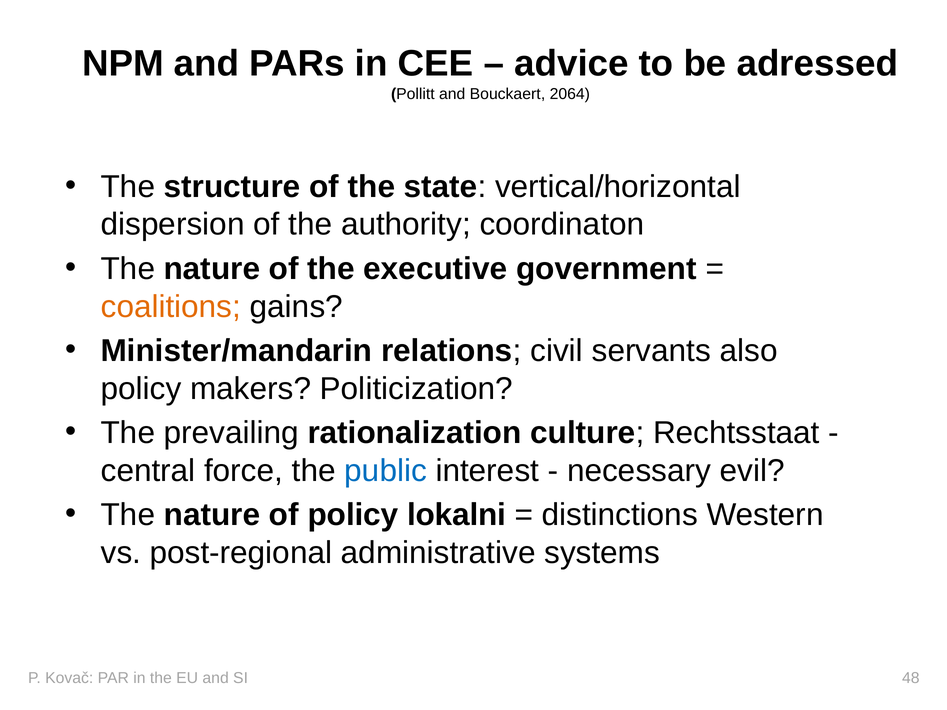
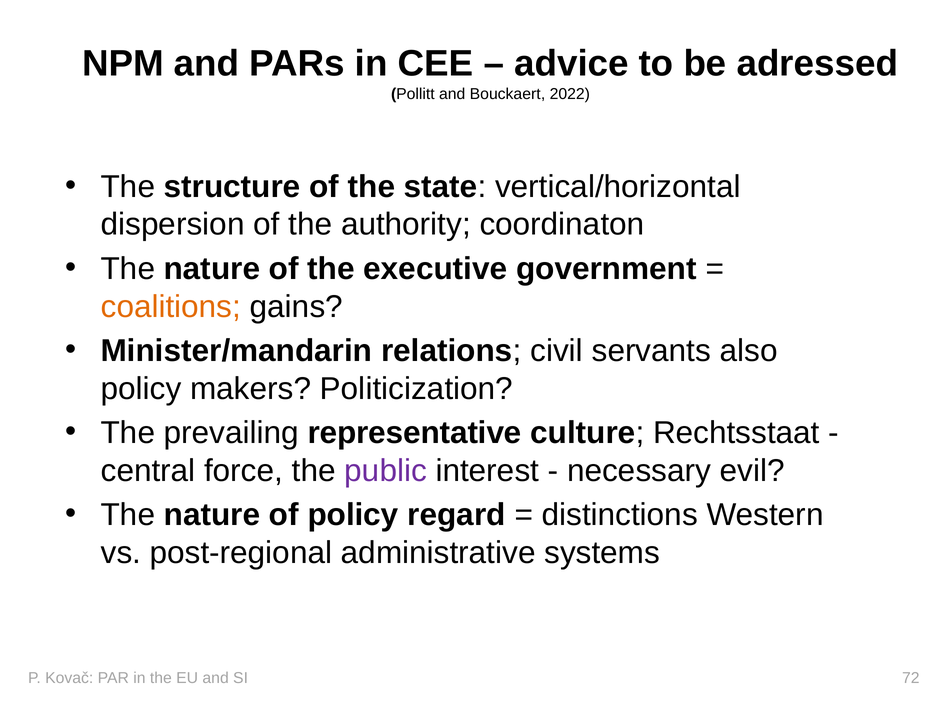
2064: 2064 -> 2022
rationalization: rationalization -> representative
public colour: blue -> purple
lokalni: lokalni -> regard
48: 48 -> 72
